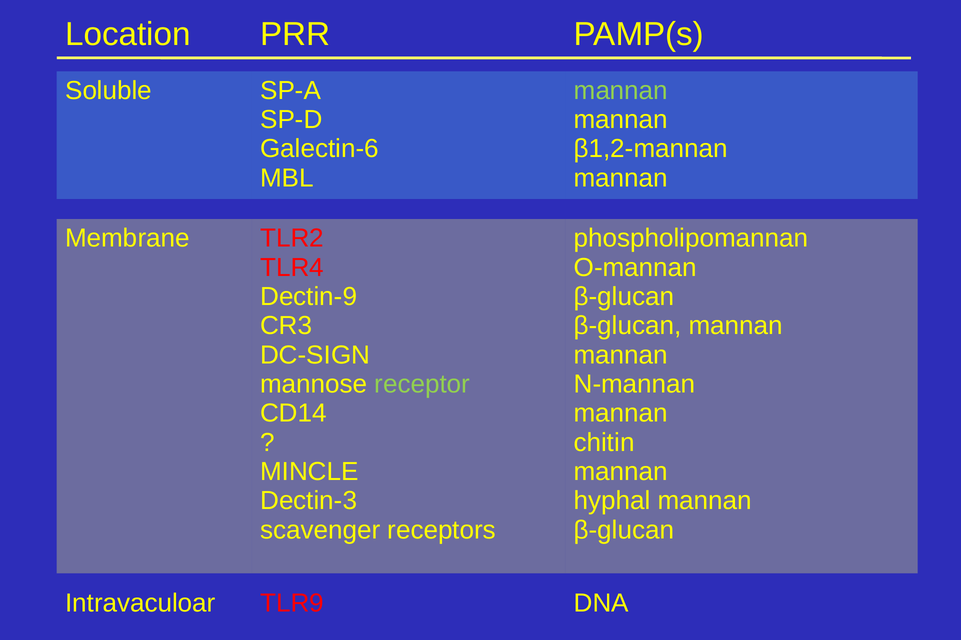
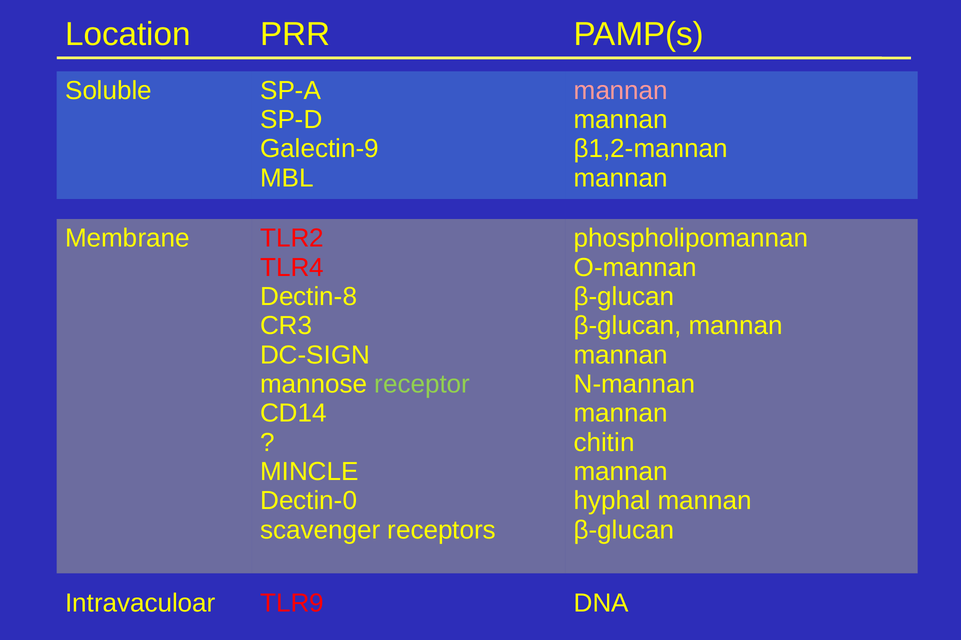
mannan at (621, 91) colour: light green -> pink
Galectin-6: Galectin-6 -> Galectin-9
Dectin-9: Dectin-9 -> Dectin-8
Dectin-3: Dectin-3 -> Dectin-0
